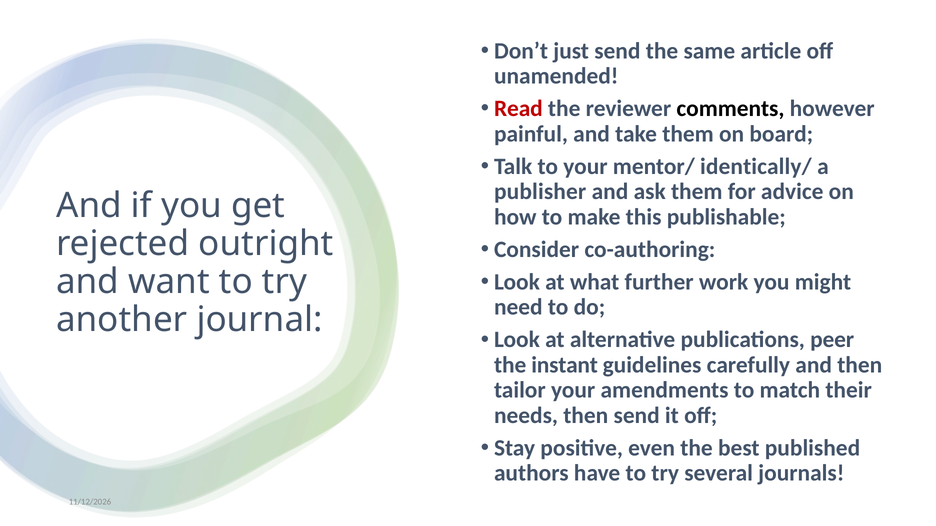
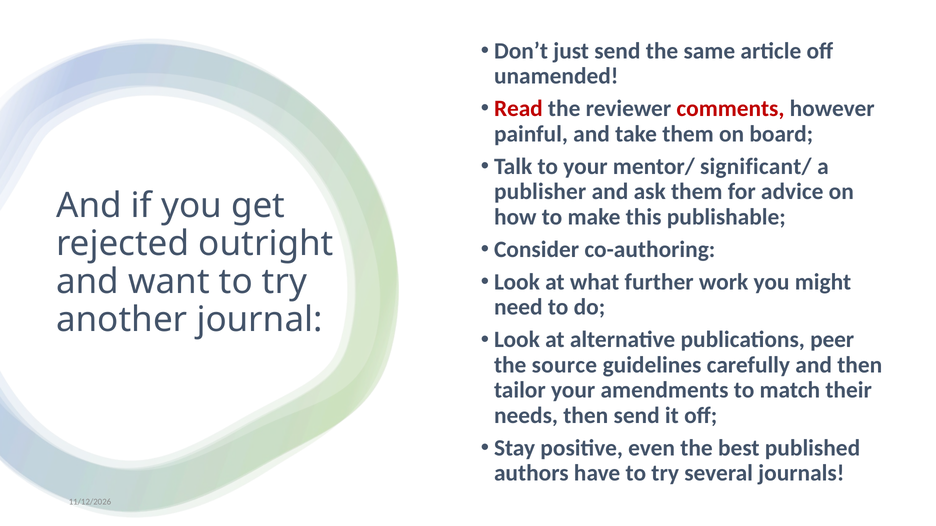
comments colour: black -> red
identically/: identically/ -> significant/
instant: instant -> source
